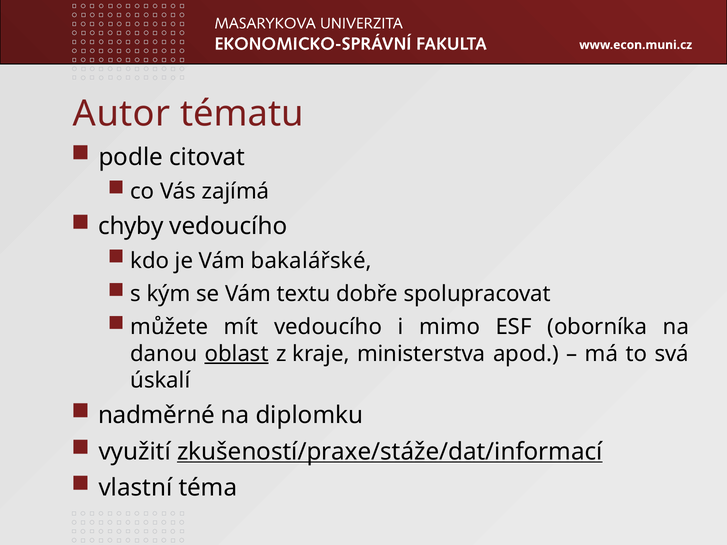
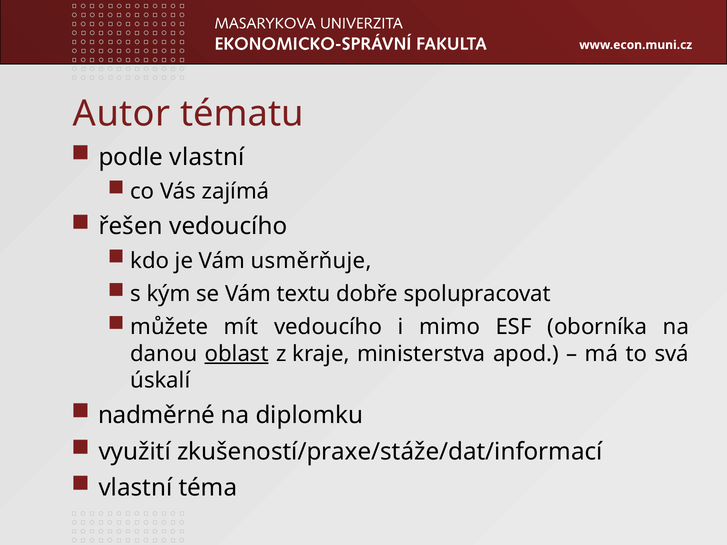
podle citovat: citovat -> vlastní
chyby: chyby -> řešen
bakalářské: bakalářské -> usměrňuje
zkušeností/praxe/stáže/dat/informací underline: present -> none
